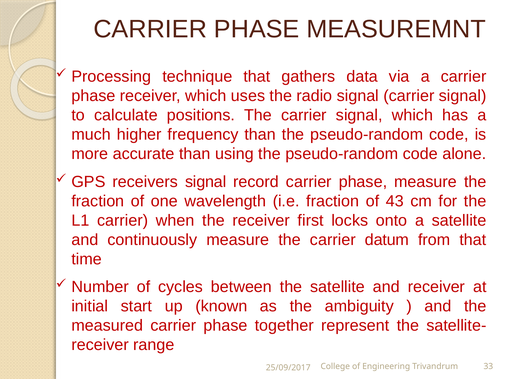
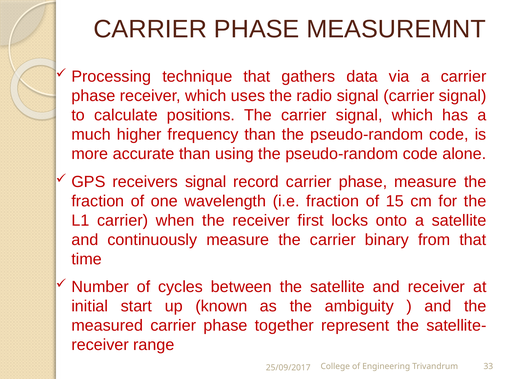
43: 43 -> 15
datum: datum -> binary
